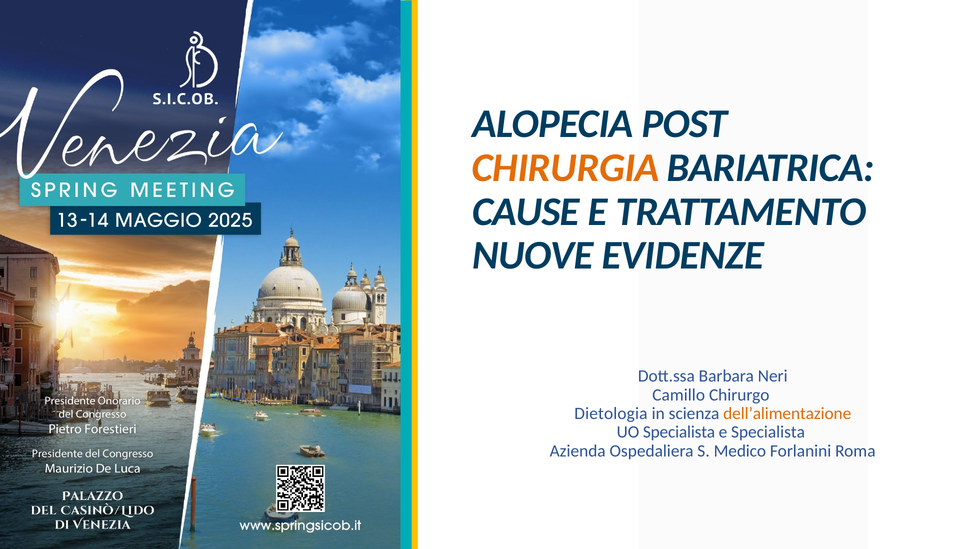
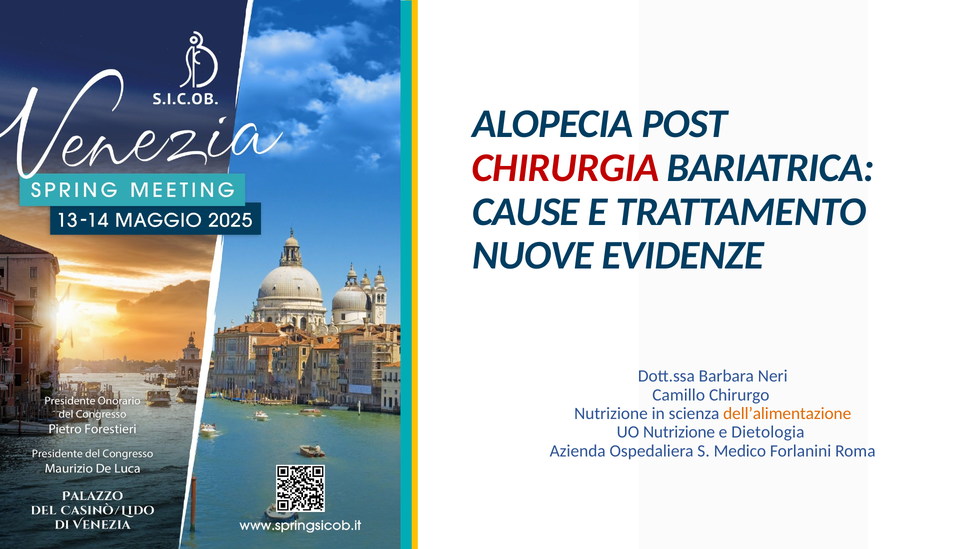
CHIRURGIA colour: orange -> red
Dietologia at (611, 414): Dietologia -> Nutrizione
UO Specialista: Specialista -> Nutrizione
e Specialista: Specialista -> Dietologia
